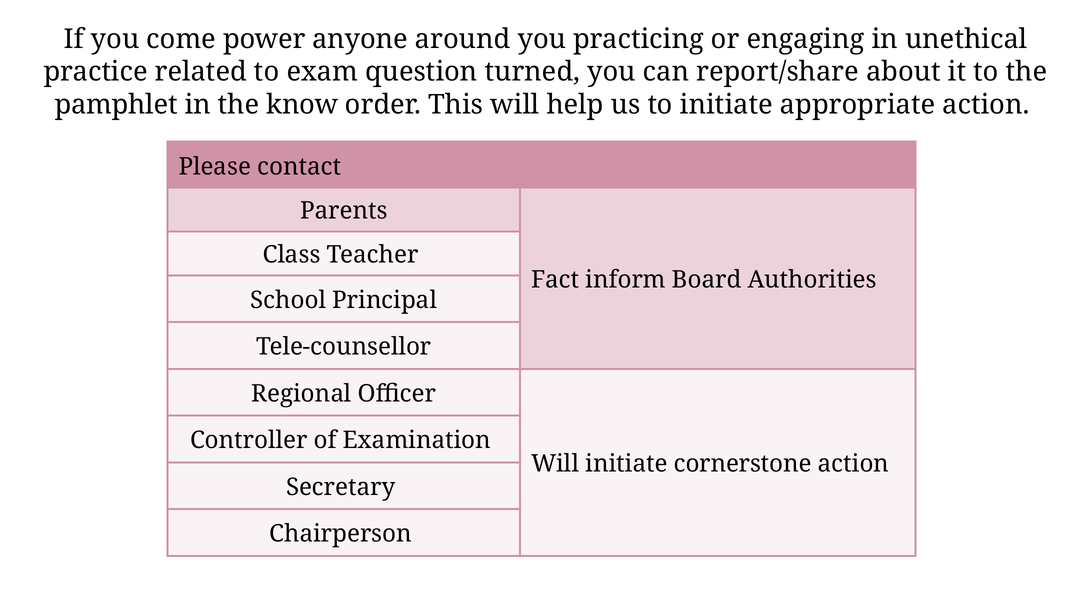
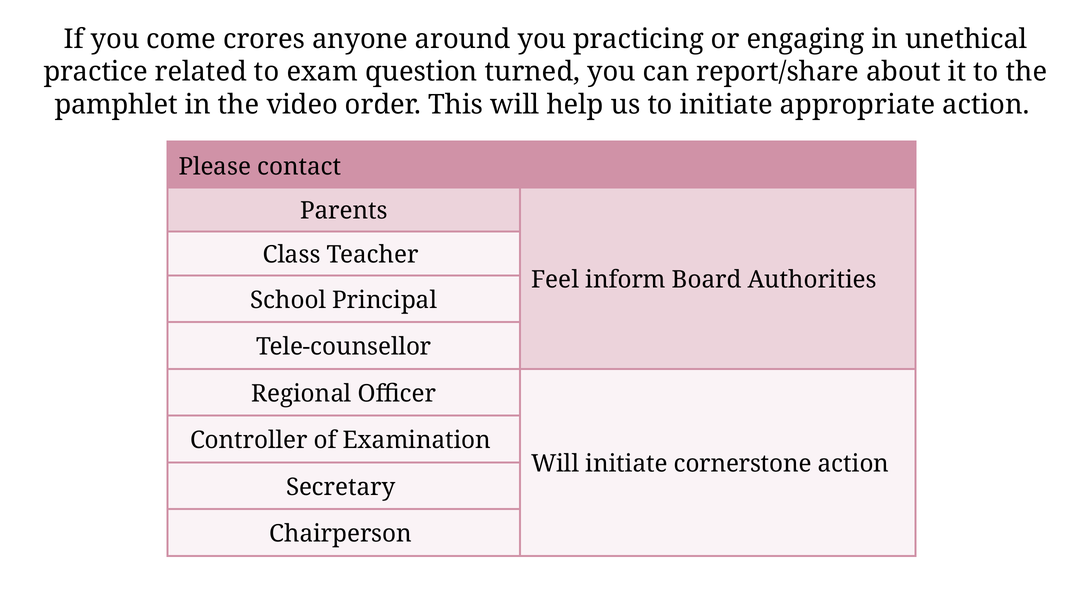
power: power -> crores
know: know -> video
Fact: Fact -> Feel
